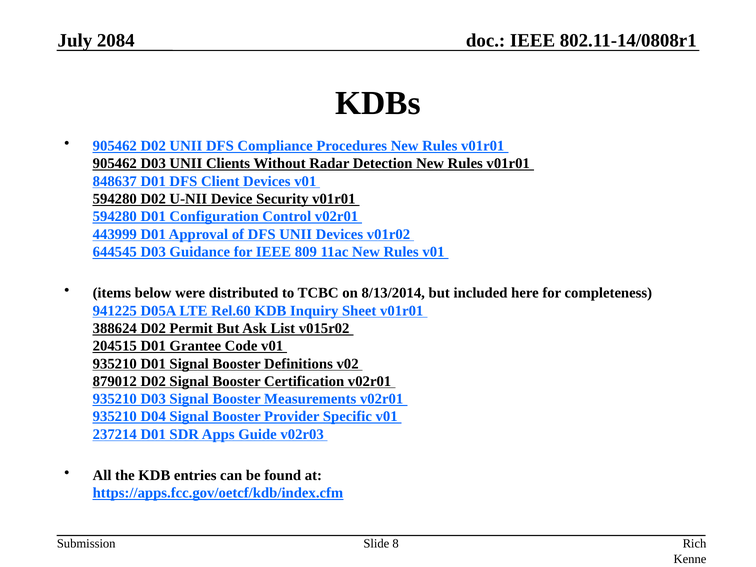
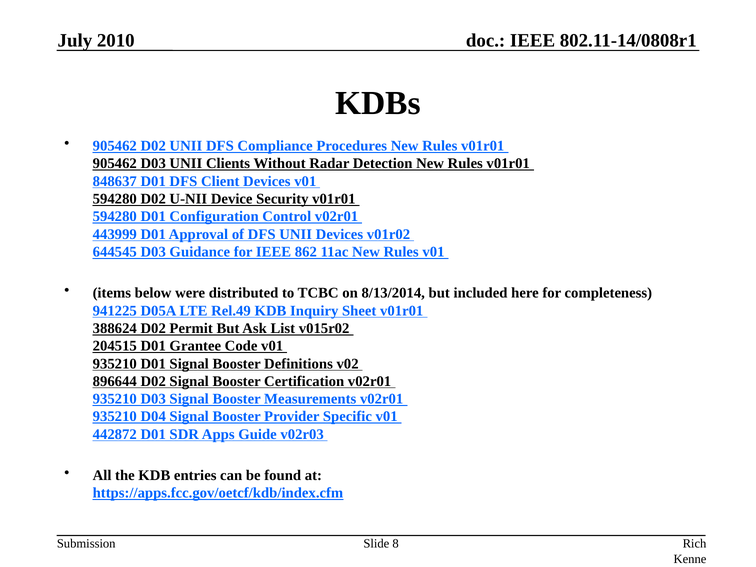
2084: 2084 -> 2010
809: 809 -> 862
Rel.60: Rel.60 -> Rel.49
879012: 879012 -> 896644
237214: 237214 -> 442872
